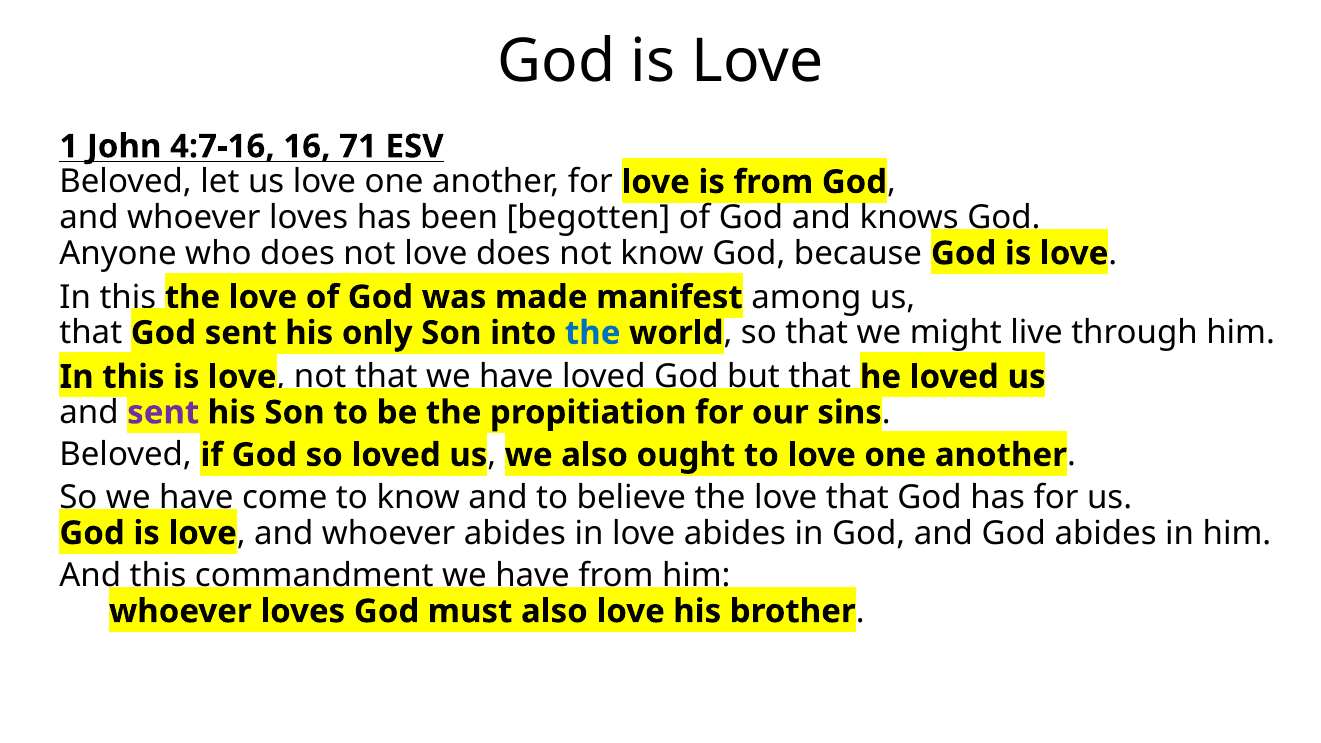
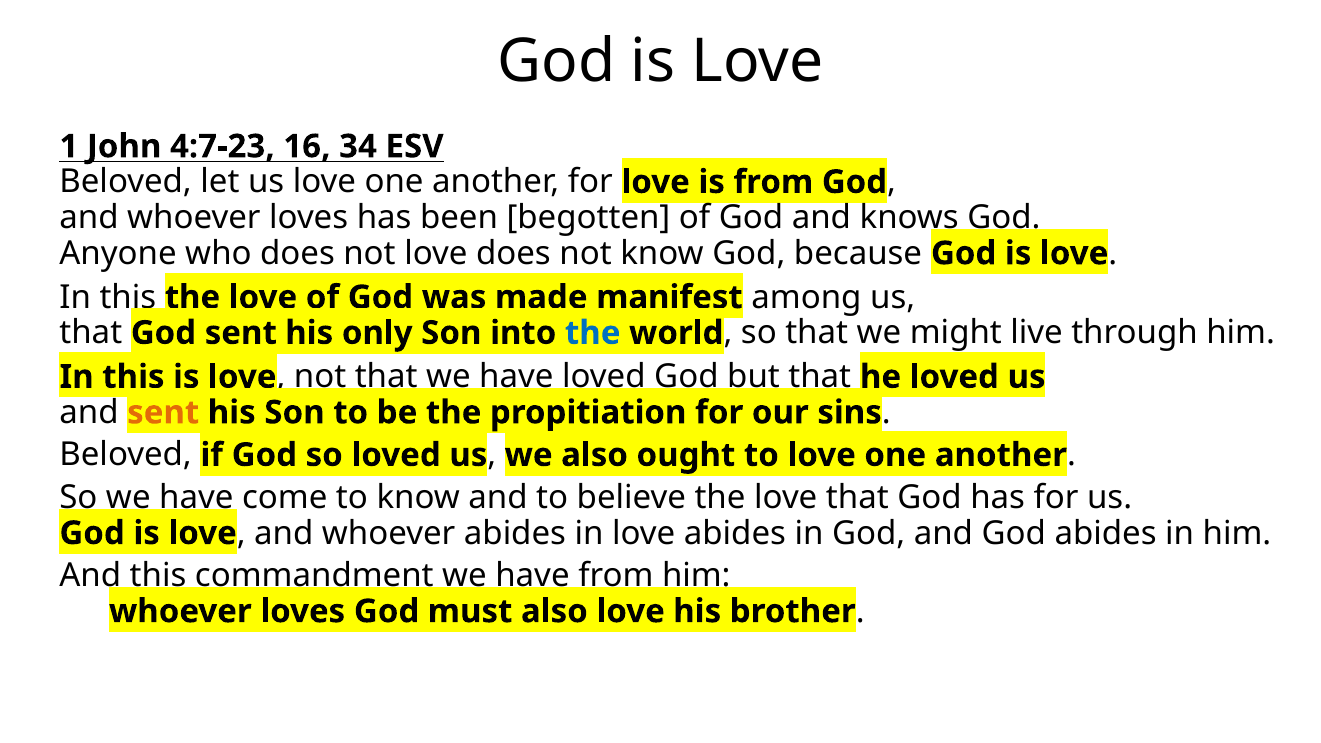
4:7-16: 4:7-16 -> 4:7-23
71: 71 -> 34
sent at (163, 413) colour: purple -> orange
